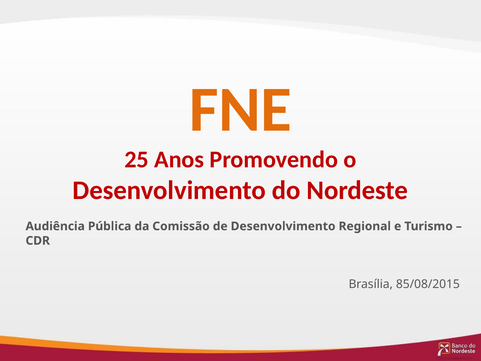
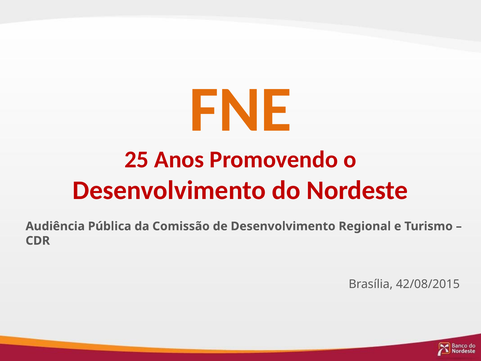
85/08/2015: 85/08/2015 -> 42/08/2015
